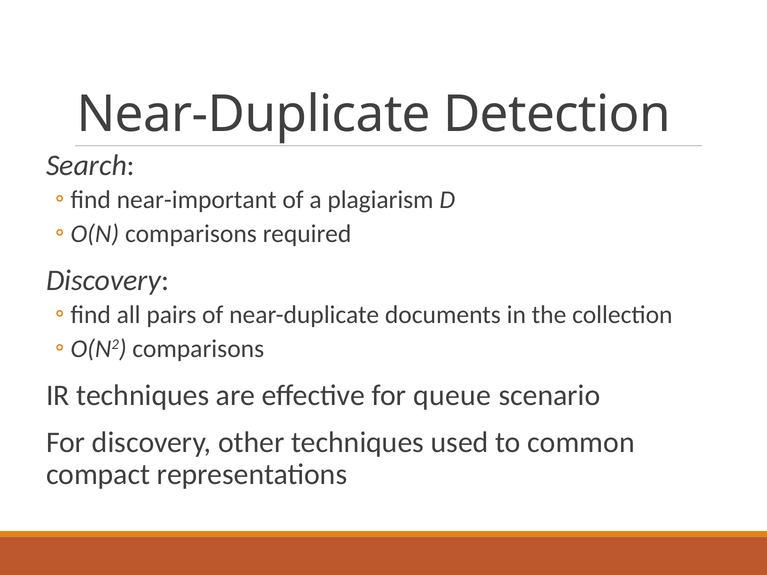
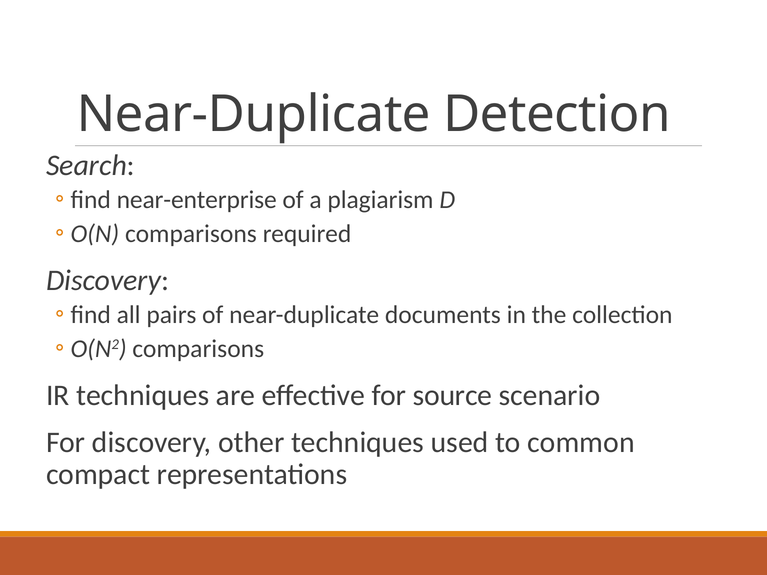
near-important: near-important -> near-enterprise
queue: queue -> source
